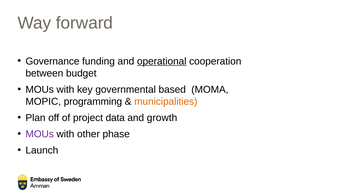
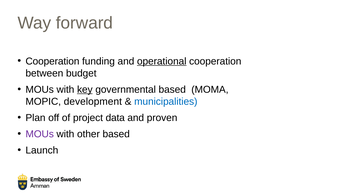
Governance at (52, 61): Governance -> Cooperation
key underline: none -> present
programming: programming -> development
municipalities colour: orange -> blue
growth: growth -> proven
other phase: phase -> based
